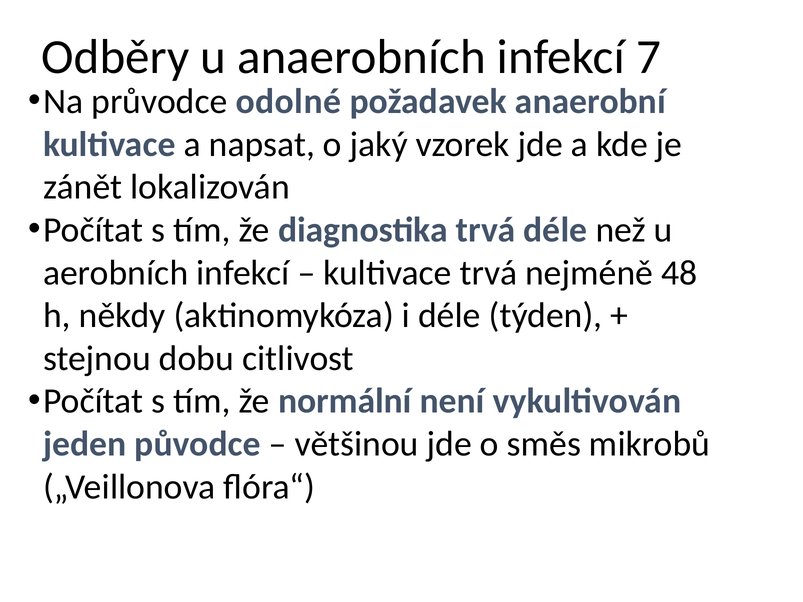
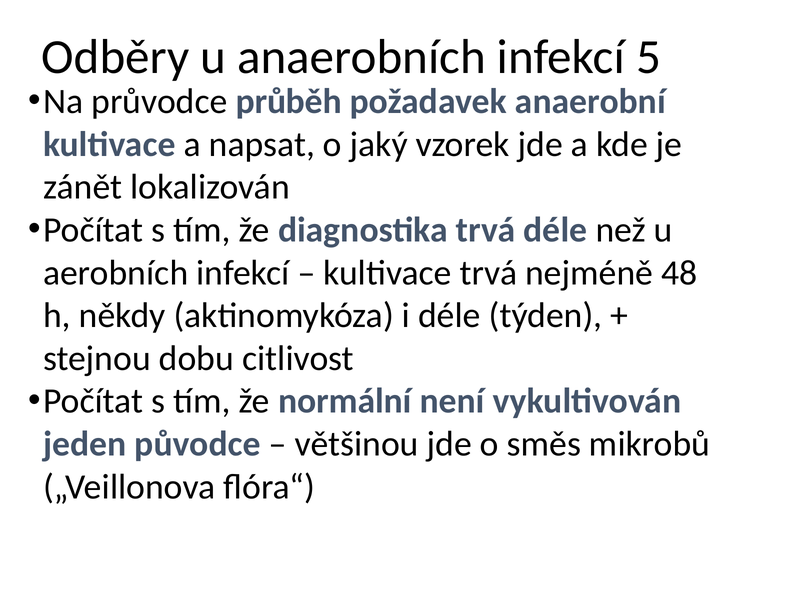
7: 7 -> 5
odolné: odolné -> průběh
